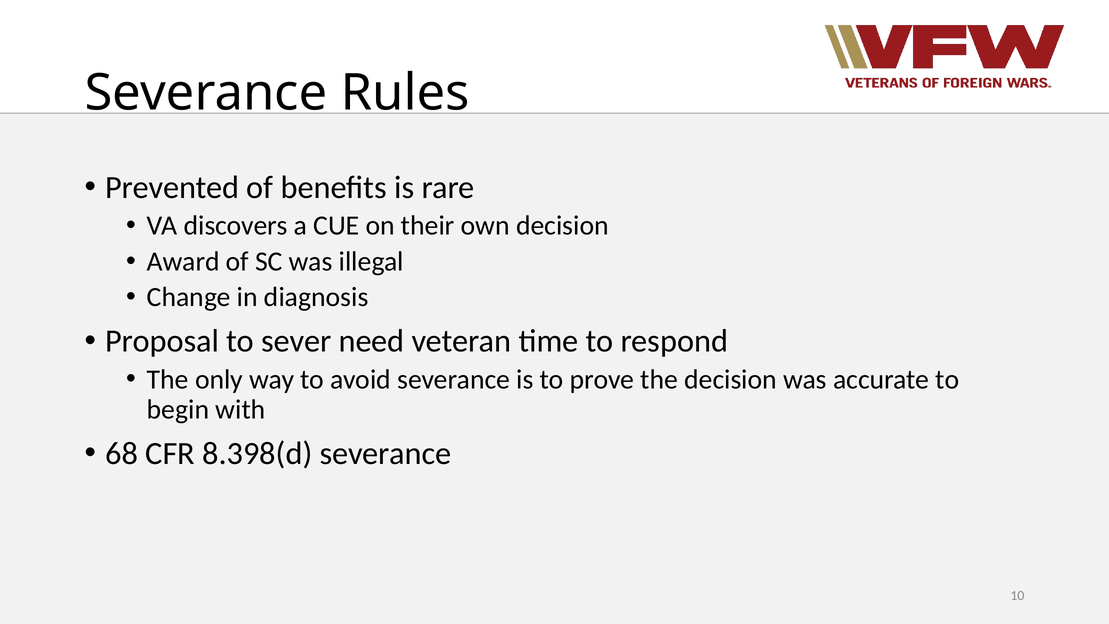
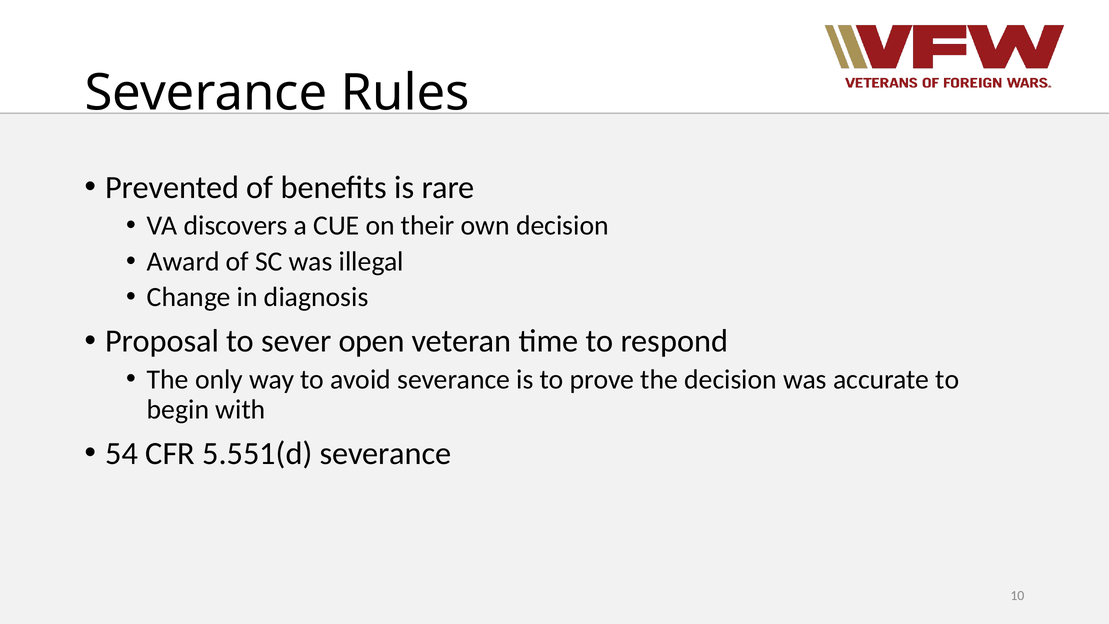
need: need -> open
68: 68 -> 54
8.398(d: 8.398(d -> 5.551(d
